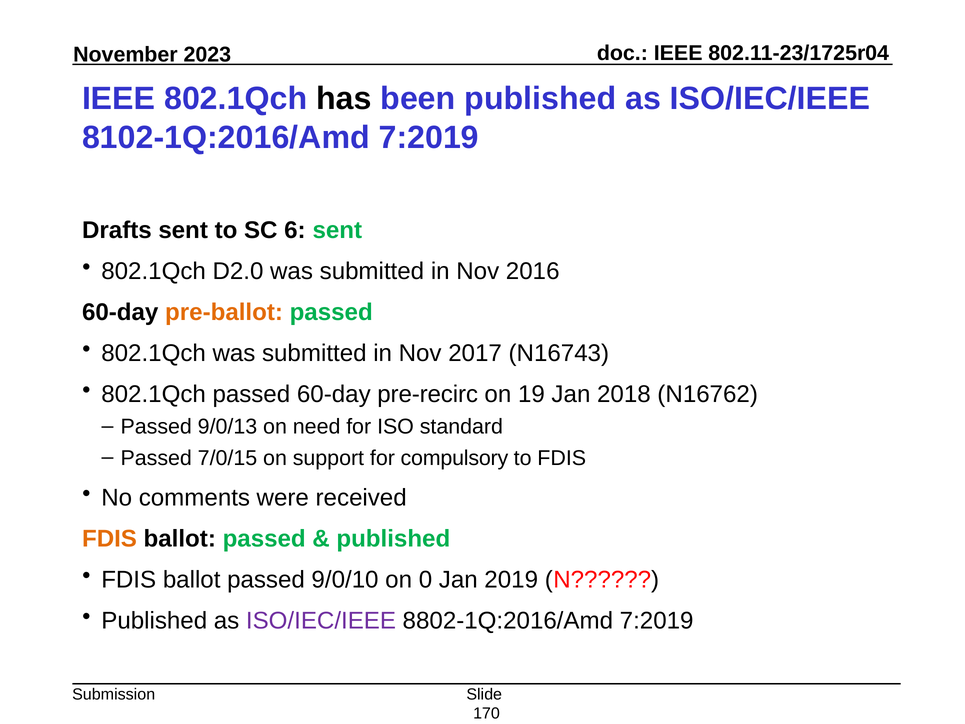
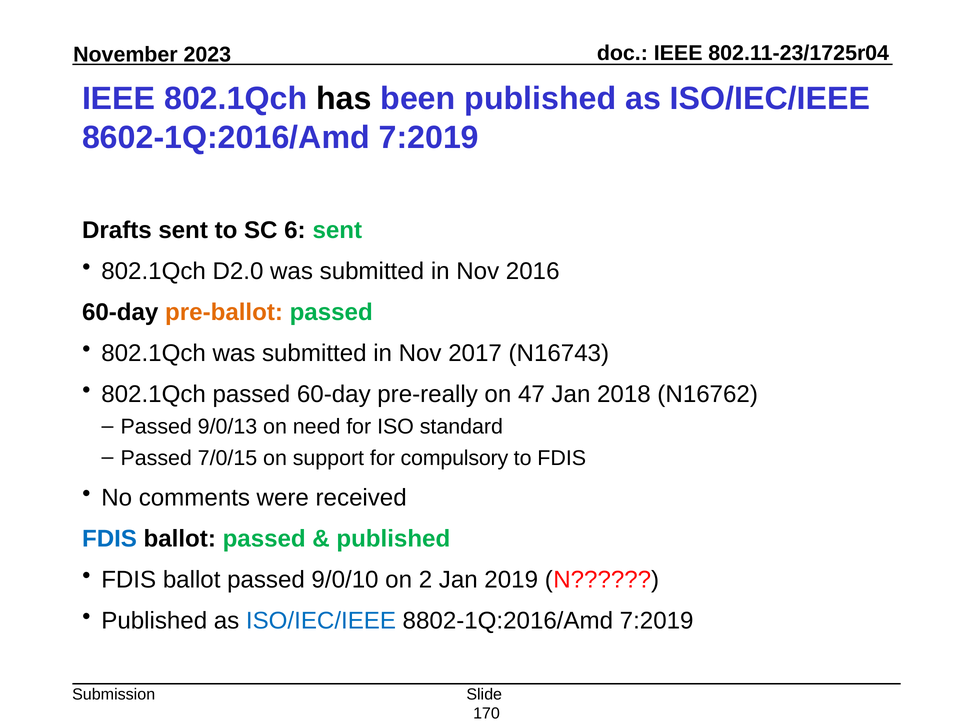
8102-1Q:2016/Amd: 8102-1Q:2016/Amd -> 8602-1Q:2016/Amd
pre-recirc: pre-recirc -> pre-really
19: 19 -> 47
FDIS at (110, 538) colour: orange -> blue
0: 0 -> 2
ISO/IEC/IEEE at (321, 621) colour: purple -> blue
